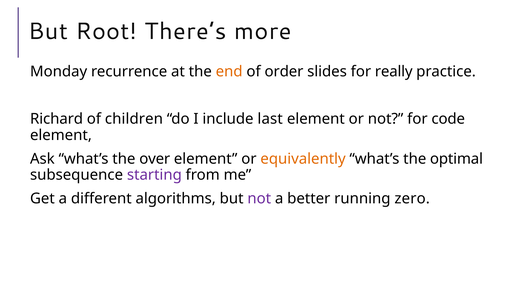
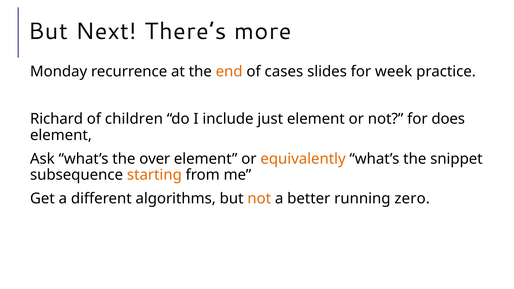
Root: Root -> Next
order: order -> cases
really: really -> week
last: last -> just
code: code -> does
optimal: optimal -> snippet
starting colour: purple -> orange
not at (259, 199) colour: purple -> orange
